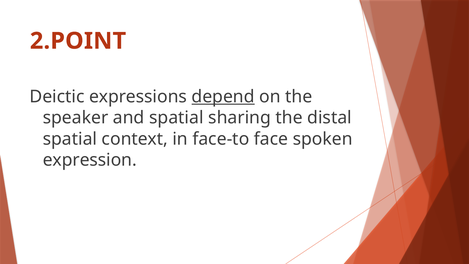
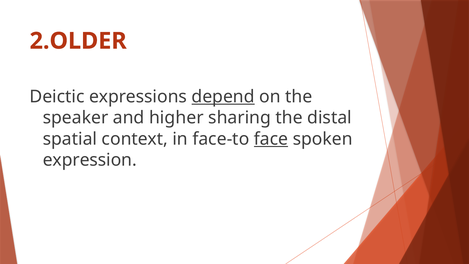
2.POINT: 2.POINT -> 2.OLDER
and spatial: spatial -> higher
face underline: none -> present
